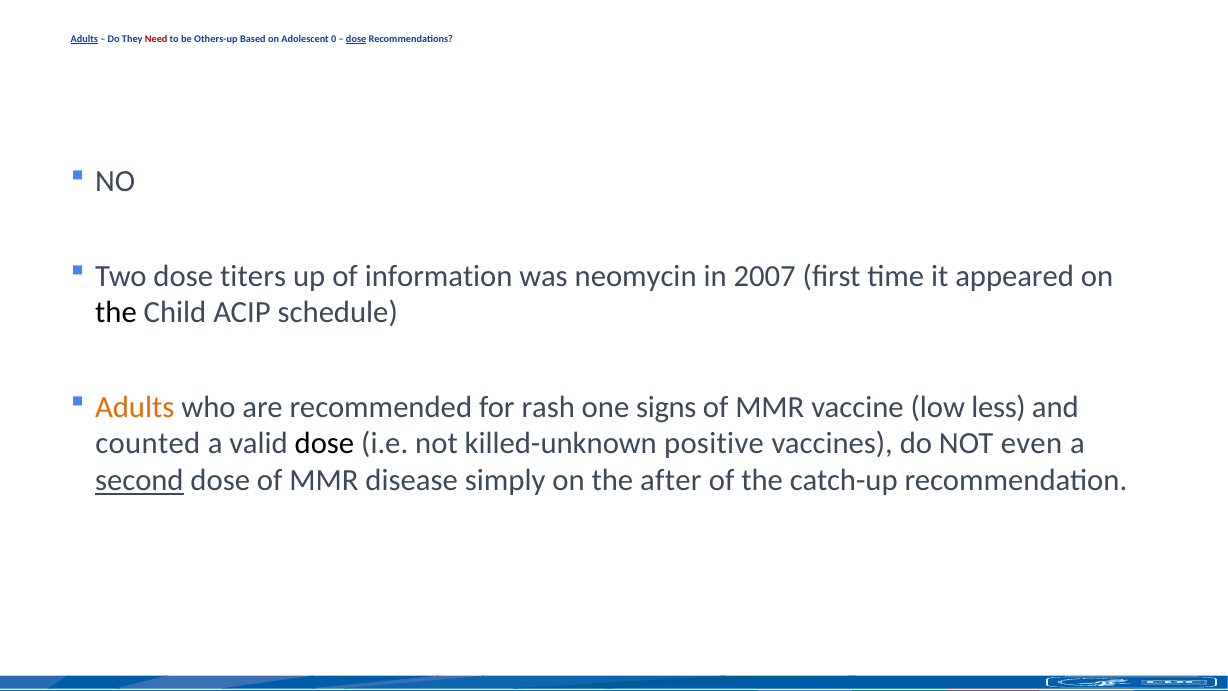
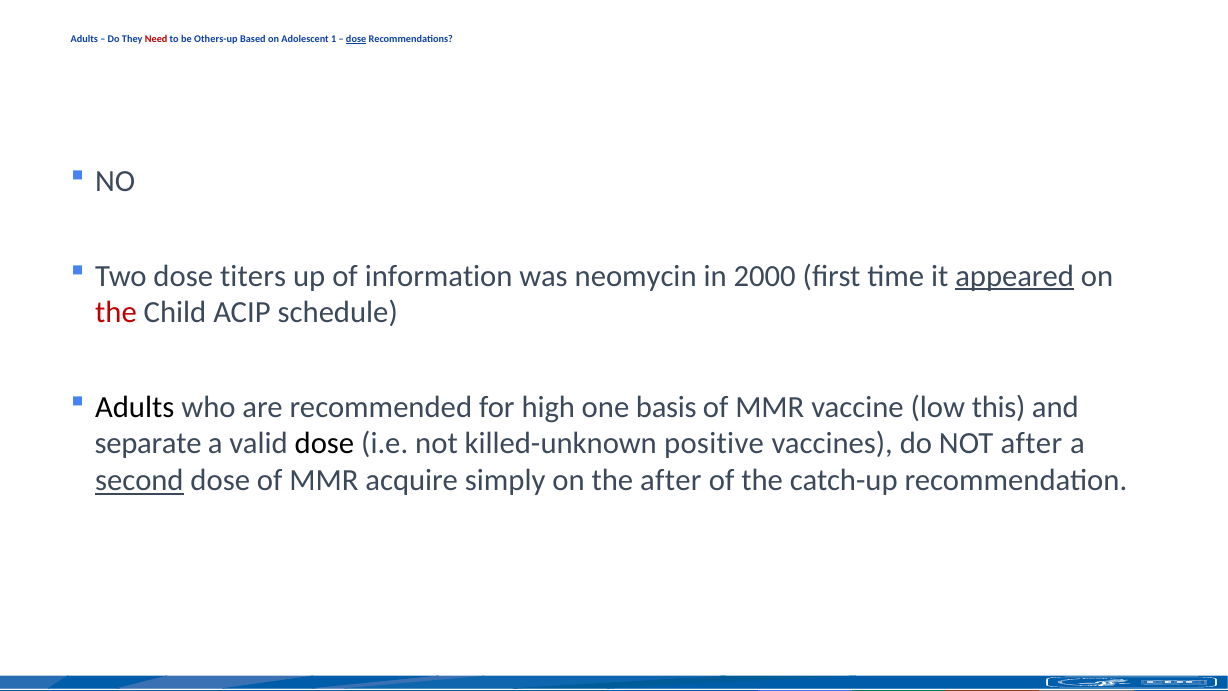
Adults at (84, 39) underline: present -> none
0: 0 -> 1
2007: 2007 -> 2000
appeared underline: none -> present
the at (116, 313) colour: black -> red
Adults at (135, 407) colour: orange -> black
rash: rash -> high
signs: signs -> basis
less: less -> this
counted: counted -> separate
NOT even: even -> after
disease: disease -> acquire
